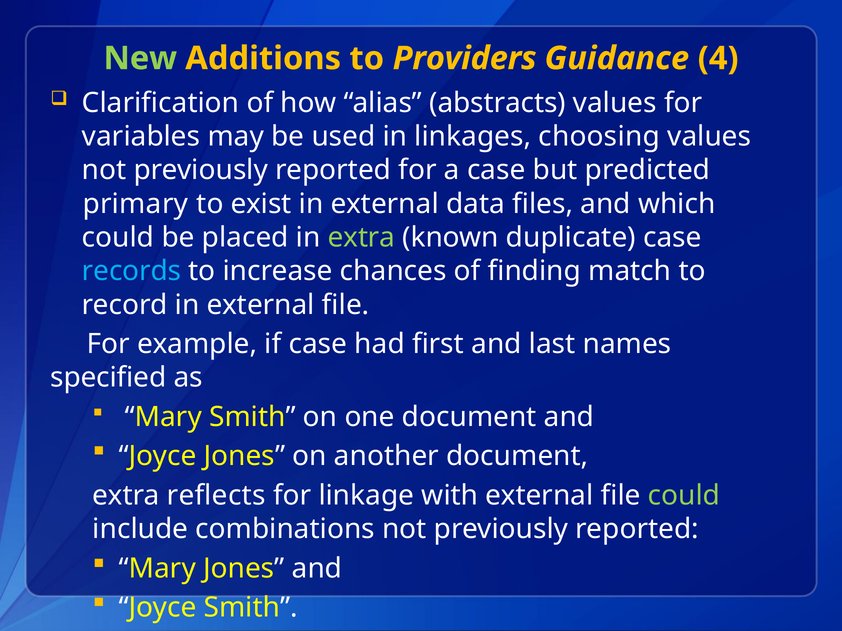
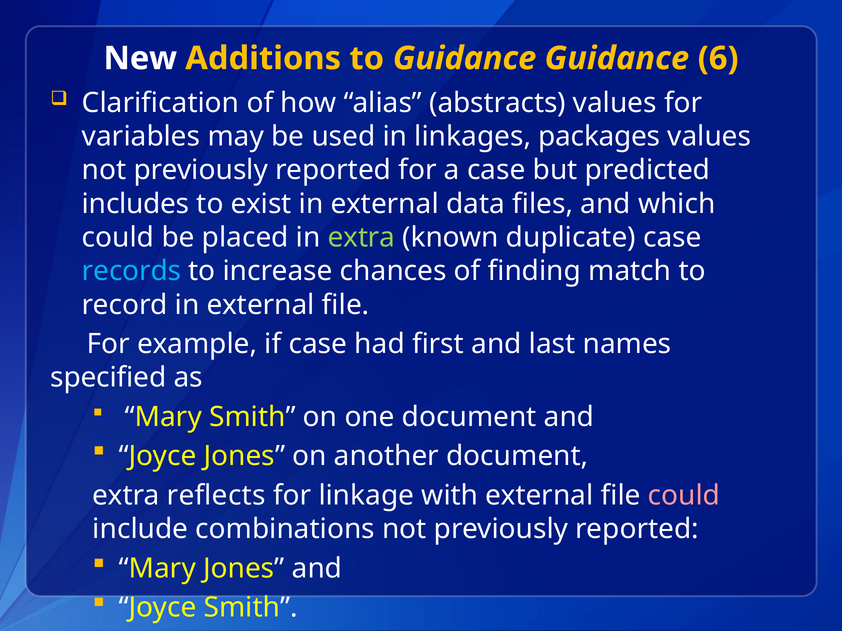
New colour: light green -> white
to Providers: Providers -> Guidance
4: 4 -> 6
choosing: choosing -> packages
primary: primary -> includes
could at (684, 496) colour: light green -> pink
